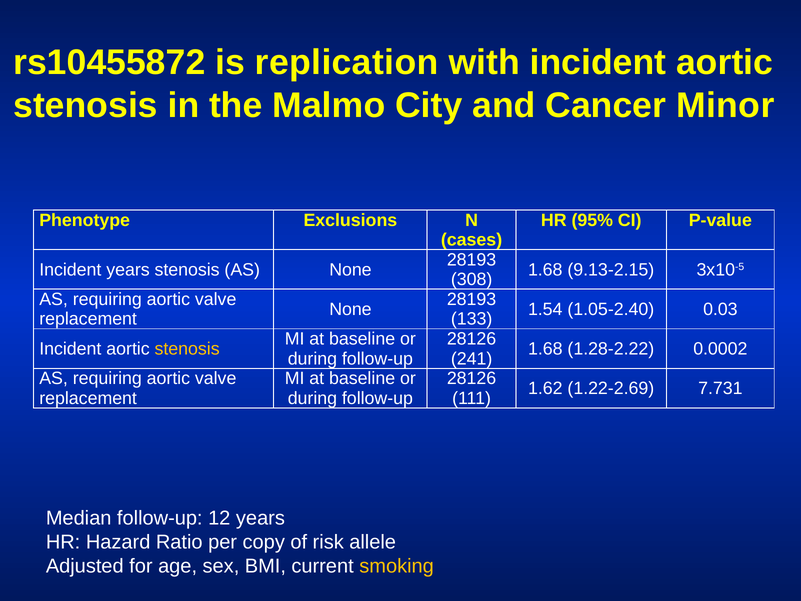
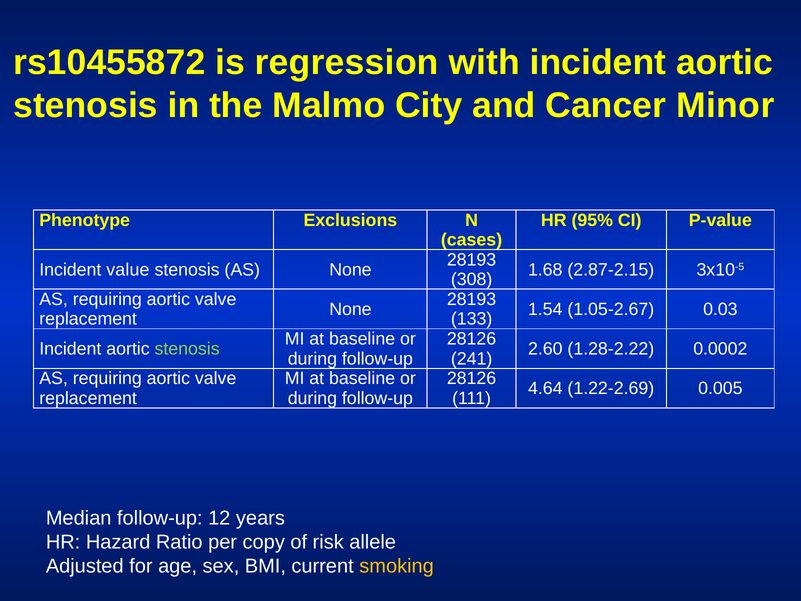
replication: replication -> regression
Incident years: years -> value
9.13-2.15: 9.13-2.15 -> 2.87-2.15
1.05-2.40: 1.05-2.40 -> 1.05-2.67
stenosis at (187, 349) colour: yellow -> light green
1.68 at (545, 349): 1.68 -> 2.60
1.62: 1.62 -> 4.64
7.731: 7.731 -> 0.005
